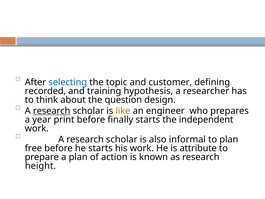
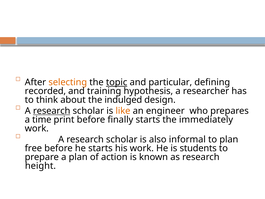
selecting colour: blue -> orange
topic underline: none -> present
customer: customer -> particular
question: question -> indulged
year: year -> time
independent: independent -> immediately
attribute: attribute -> students
